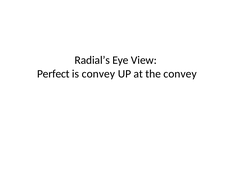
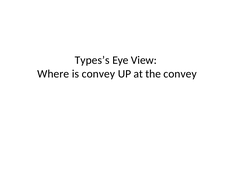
Radial’s: Radial’s -> Types’s
Perfect: Perfect -> Where
